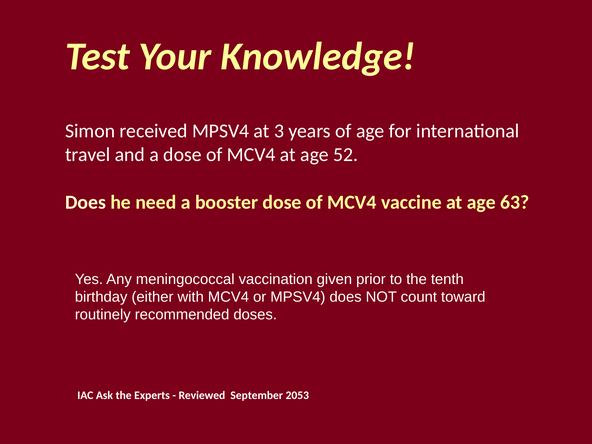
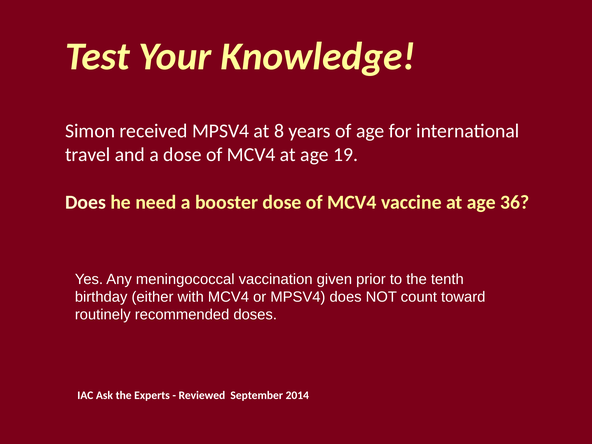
3: 3 -> 8
52: 52 -> 19
63: 63 -> 36
2053: 2053 -> 2014
